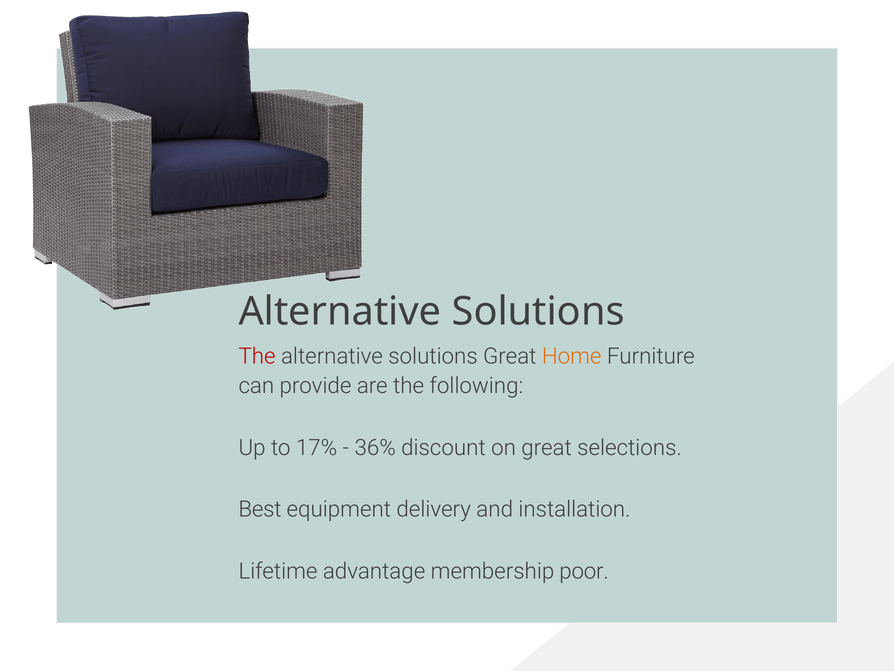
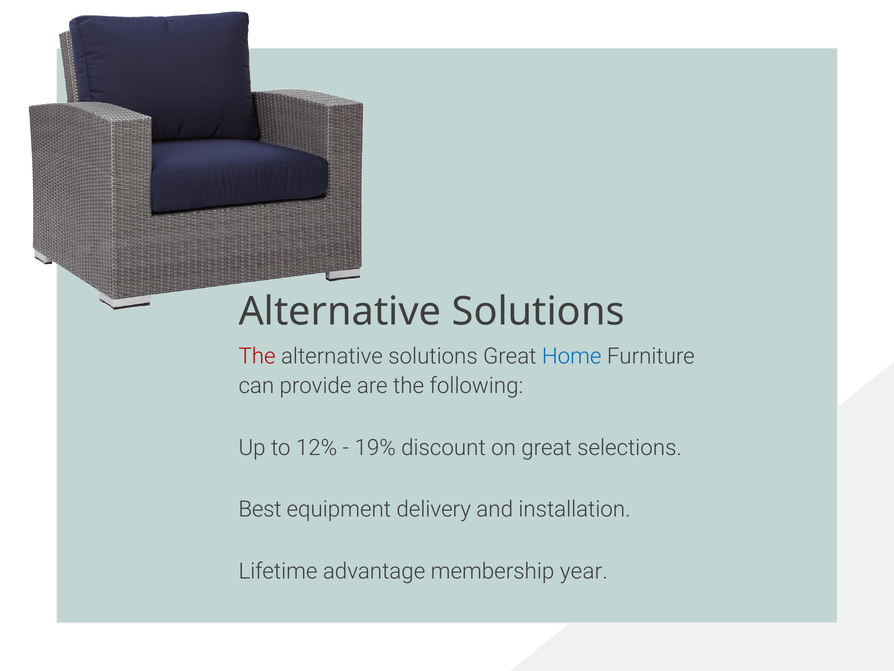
Home colour: orange -> blue
17%: 17% -> 12%
36%: 36% -> 19%
poor: poor -> year
